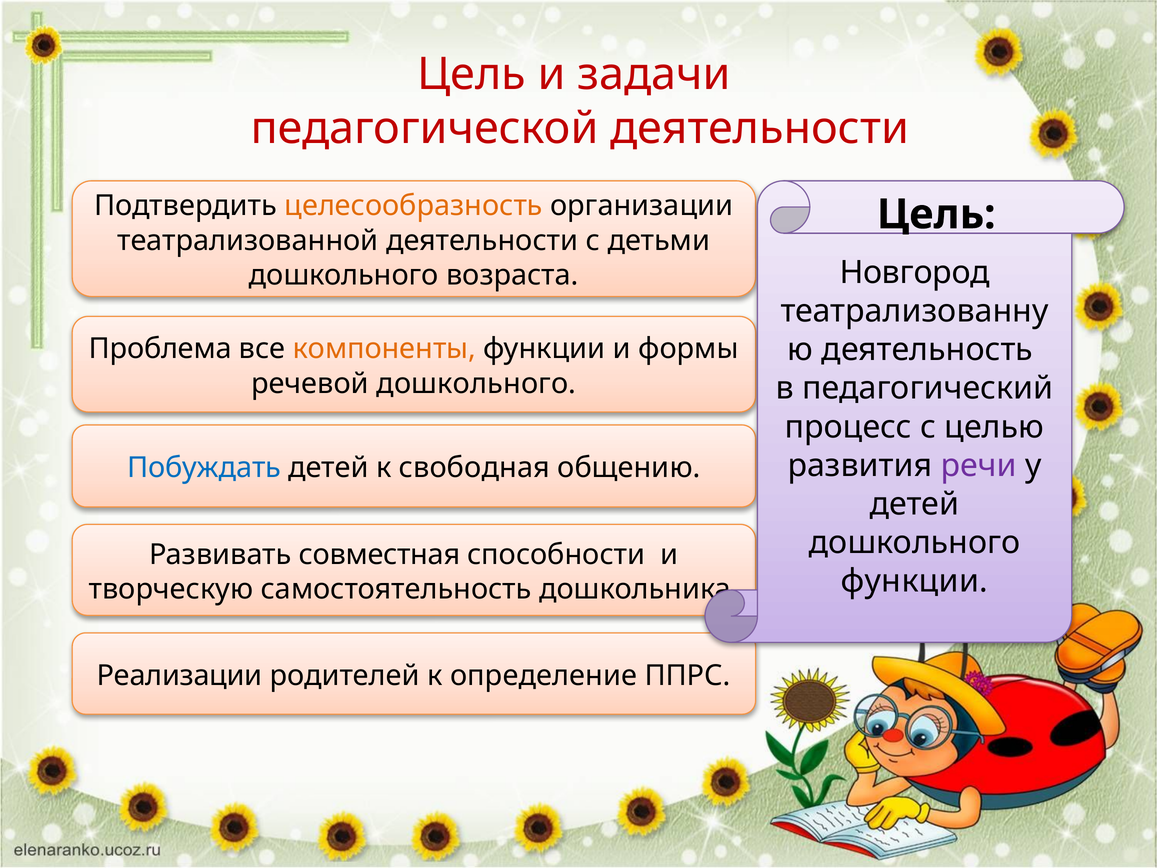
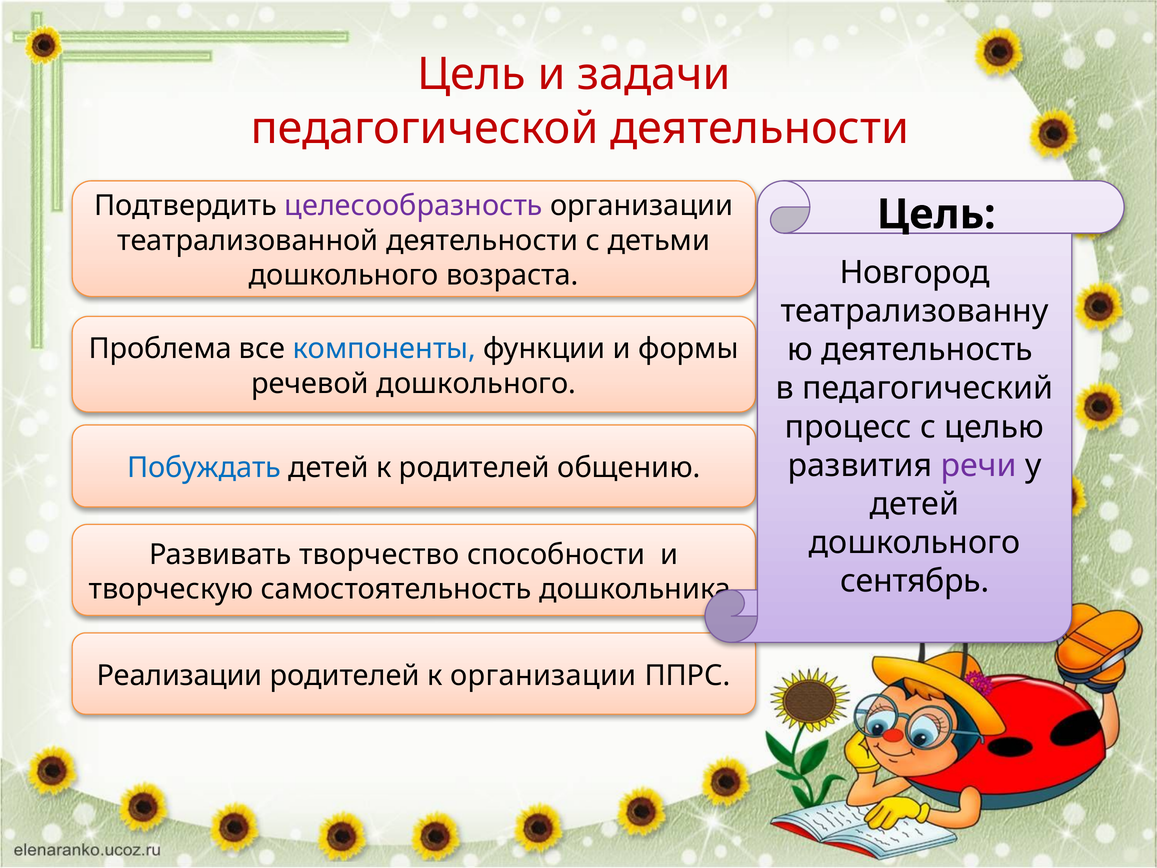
целесообразность colour: orange -> purple
компоненты colour: orange -> blue
к свободная: свободная -> родителей
совместная: совместная -> творчество
функции at (914, 581): функции -> сентябрь
к определение: определение -> организации
